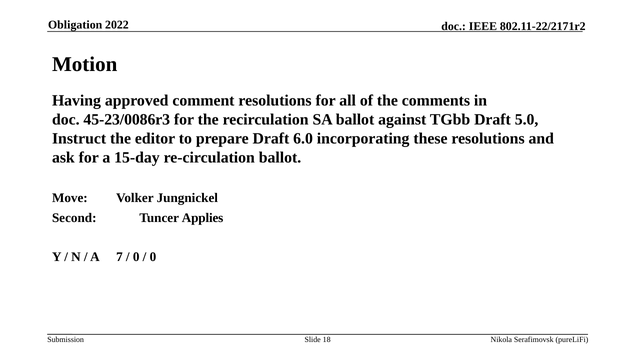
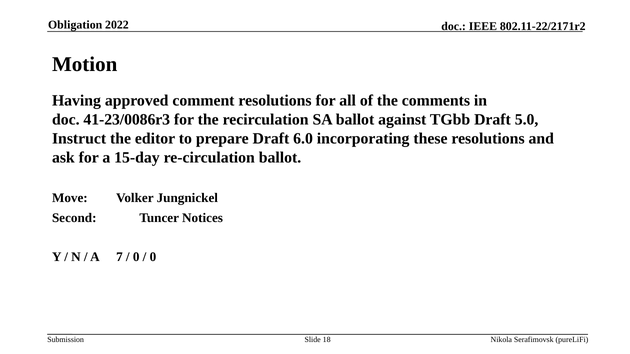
45-23/0086r3: 45-23/0086r3 -> 41-23/0086r3
Applies: Applies -> Notices
